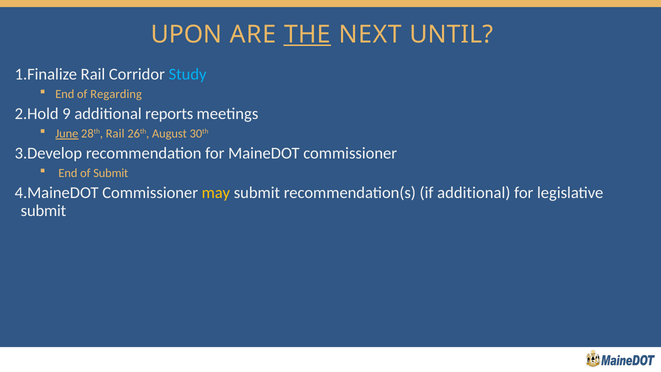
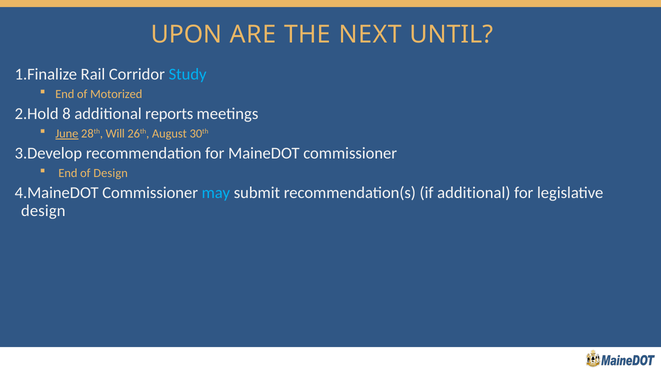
THE underline: present -> none
Regarding: Regarding -> Motorized
9: 9 -> 8
28th Rail: Rail -> Will
of Submit: Submit -> Design
may colour: yellow -> light blue
submit at (43, 211): submit -> design
